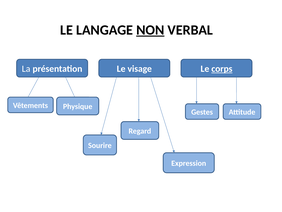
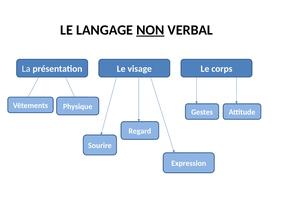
corps underline: present -> none
